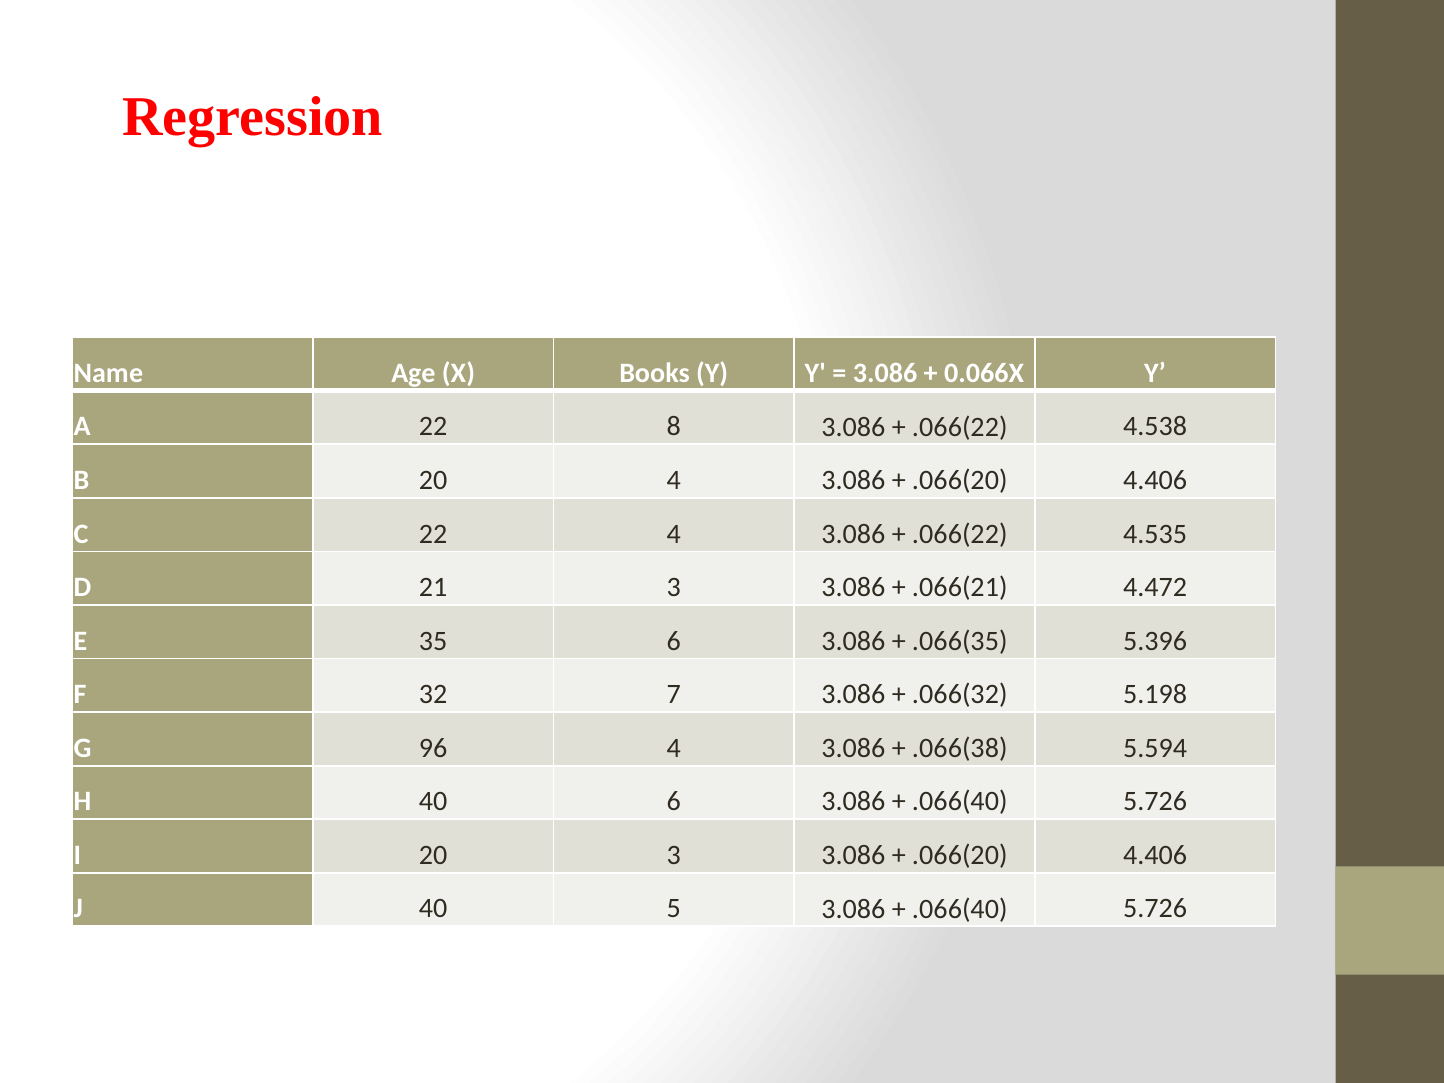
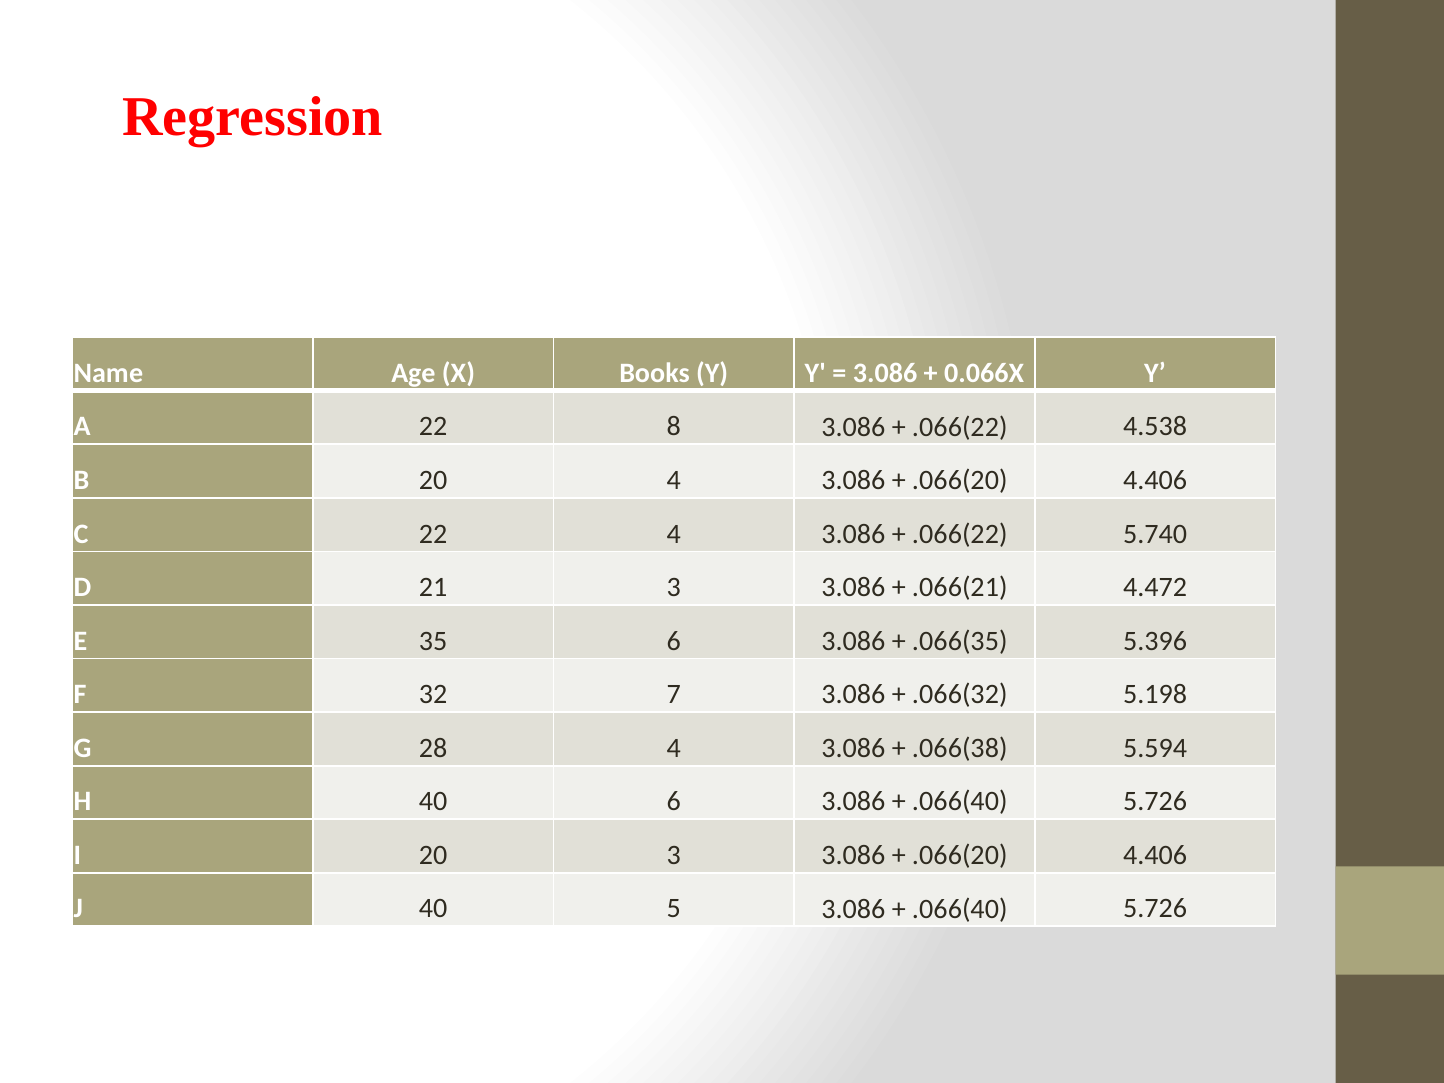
4.535: 4.535 -> 5.740
96: 96 -> 28
